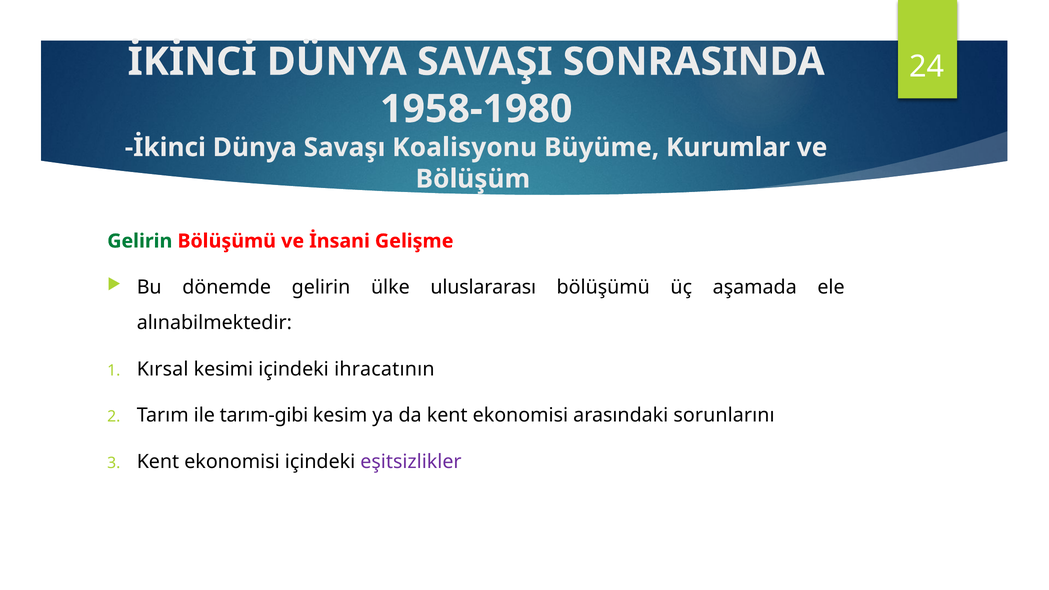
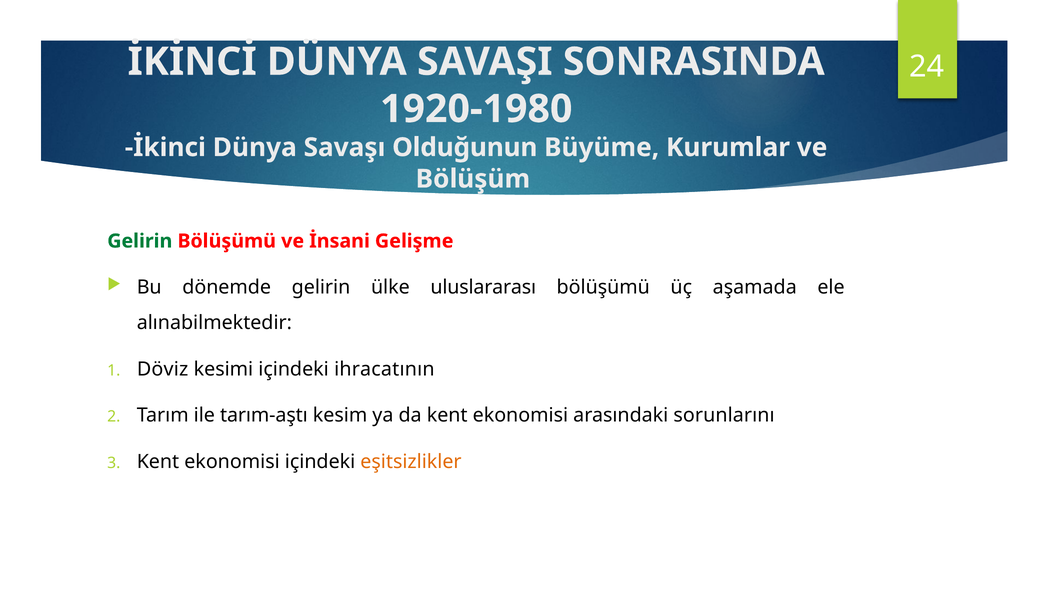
1958-1980: 1958-1980 -> 1920-1980
Koalisyonu: Koalisyonu -> Olduğunun
Kırsal: Kırsal -> Döviz
tarım-gibi: tarım-gibi -> tarım-aştı
eşitsizlikler colour: purple -> orange
